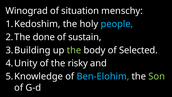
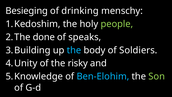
Winograd: Winograd -> Besieging
situation: situation -> drinking
people colour: light blue -> light green
sustain: sustain -> speaks
the at (74, 50) colour: light green -> light blue
Selected: Selected -> Soldiers
